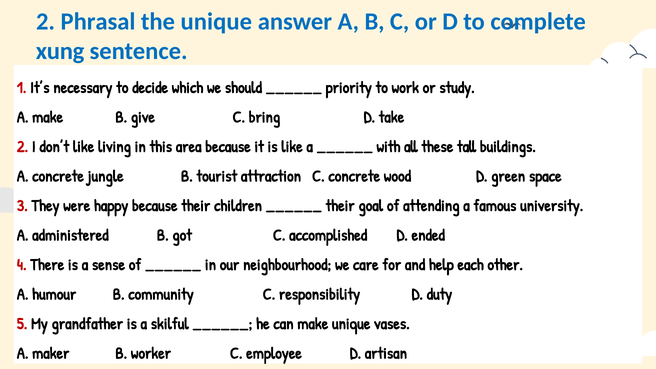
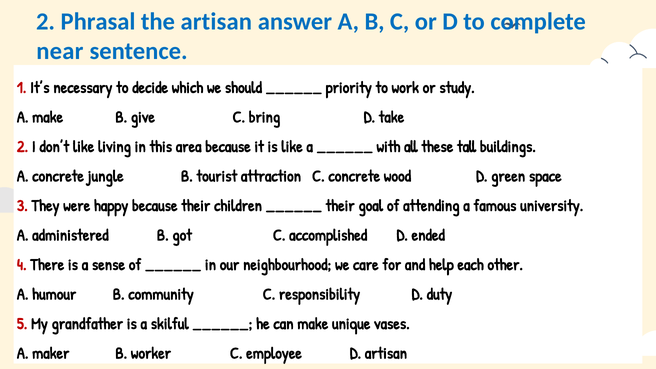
the unique: unique -> artisan
xung: xung -> near
